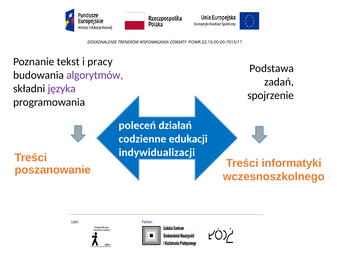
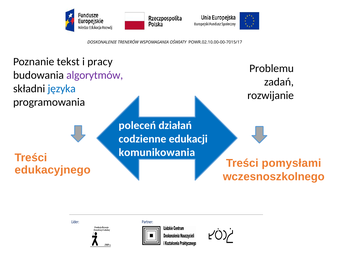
Podstawa: Podstawa -> Problemu
języka colour: purple -> blue
spojrzenie: spojrzenie -> rozwijanie
indywidualizacji: indywidualizacji -> komunikowania
informatyki: informatyki -> pomysłami
poszanowanie: poszanowanie -> edukacyjnego
